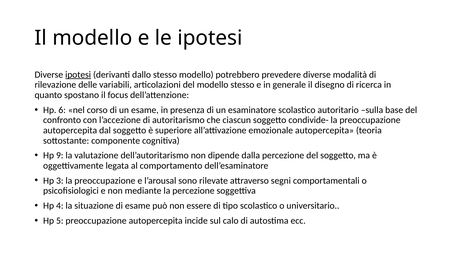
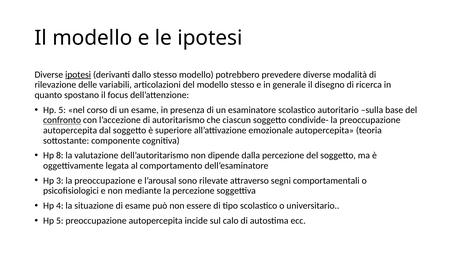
6 at (62, 110): 6 -> 5
confronto underline: none -> present
9: 9 -> 8
